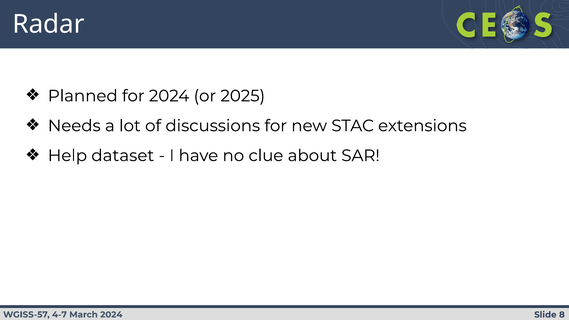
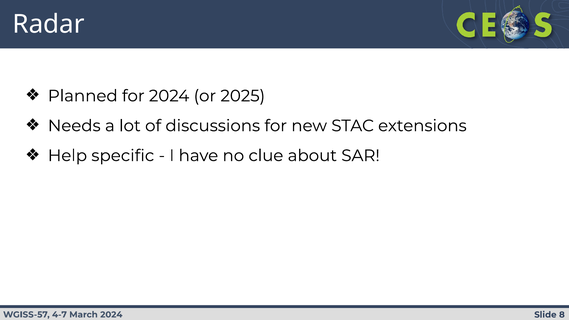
dataset: dataset -> specific
